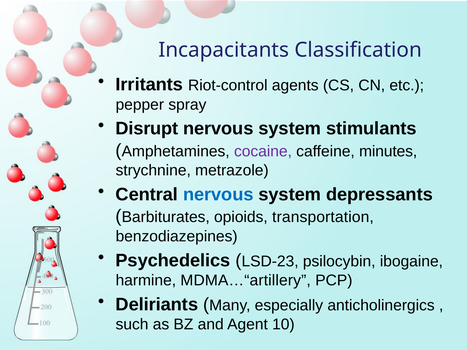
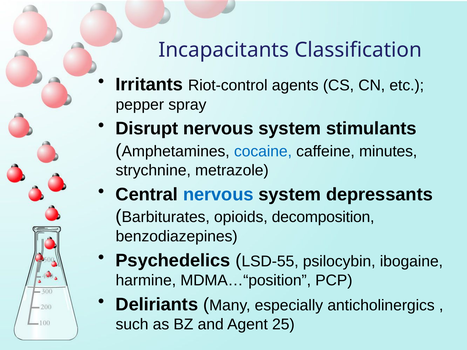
cocaine colour: purple -> blue
transportation: transportation -> decomposition
LSD-23: LSD-23 -> LSD-55
MDMA…“artillery: MDMA…“artillery -> MDMA…“position
10: 10 -> 25
